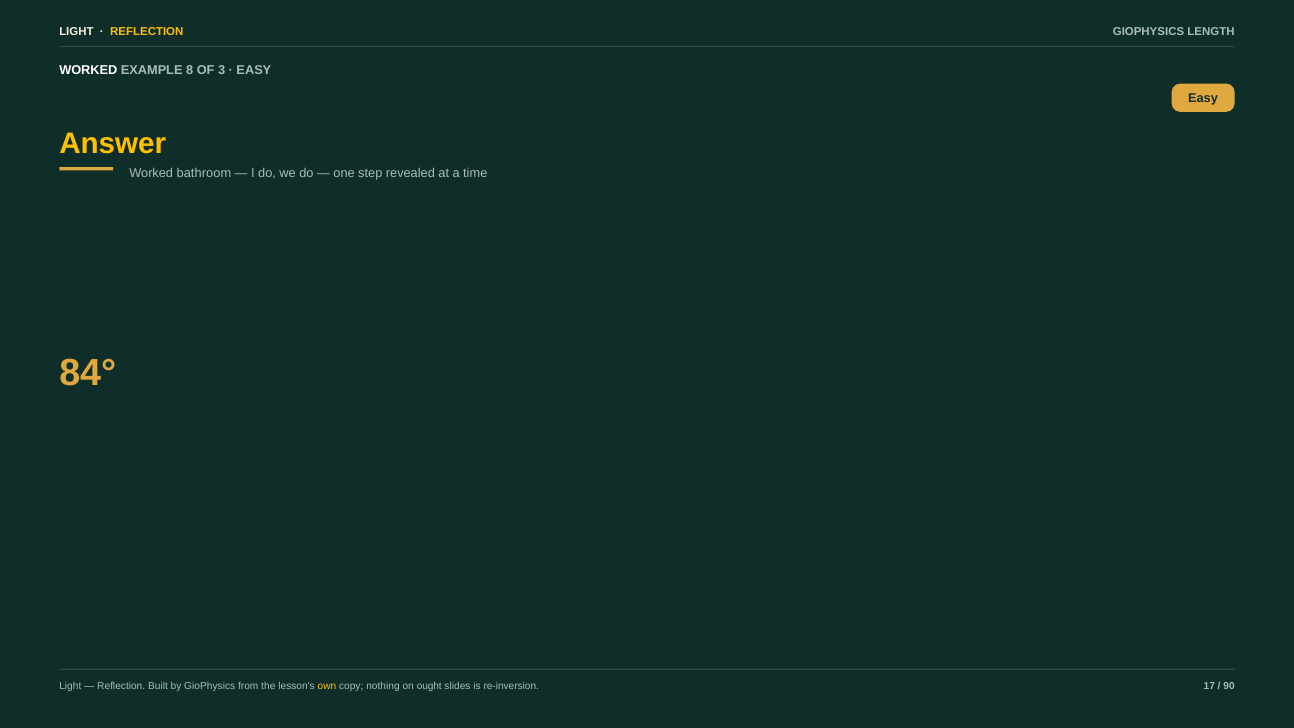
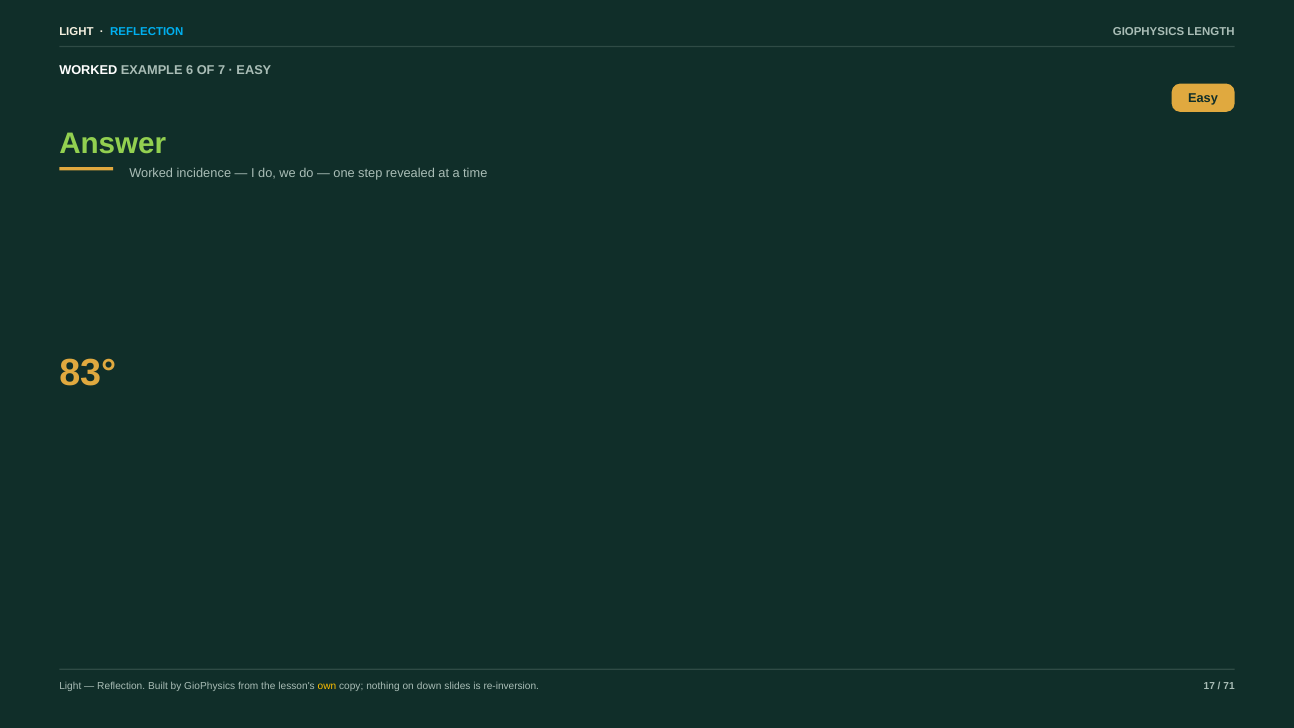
REFLECTION at (147, 32) colour: yellow -> light blue
8: 8 -> 6
3: 3 -> 7
Answer colour: yellow -> light green
bathroom: bathroom -> incidence
84°: 84° -> 83°
ought: ought -> down
90: 90 -> 71
